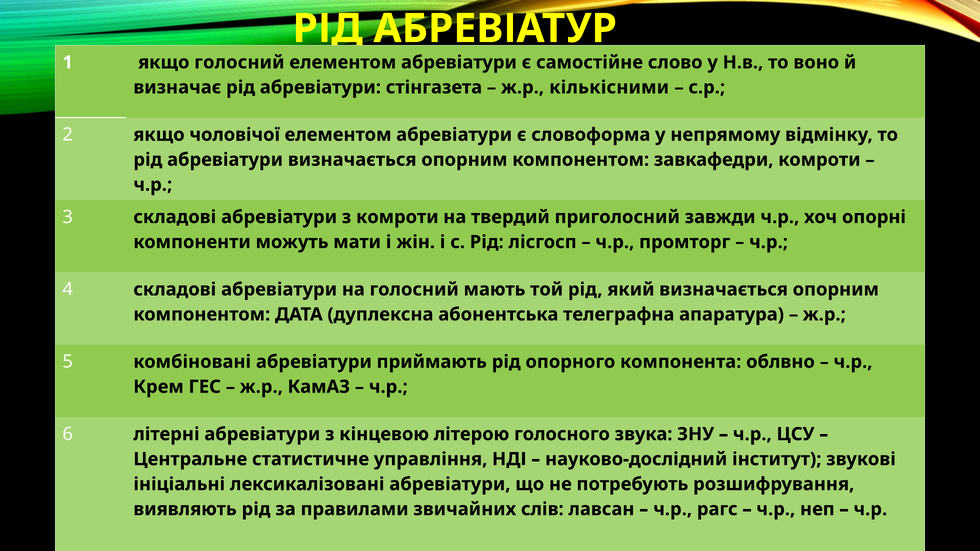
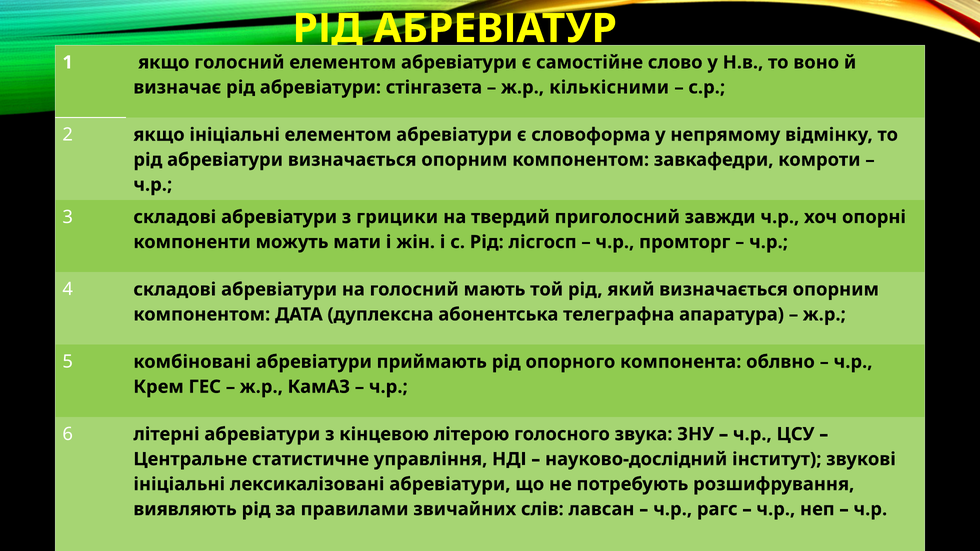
якщо чоловічої: чоловічої -> ініціальні
з комроти: комроти -> грицики
